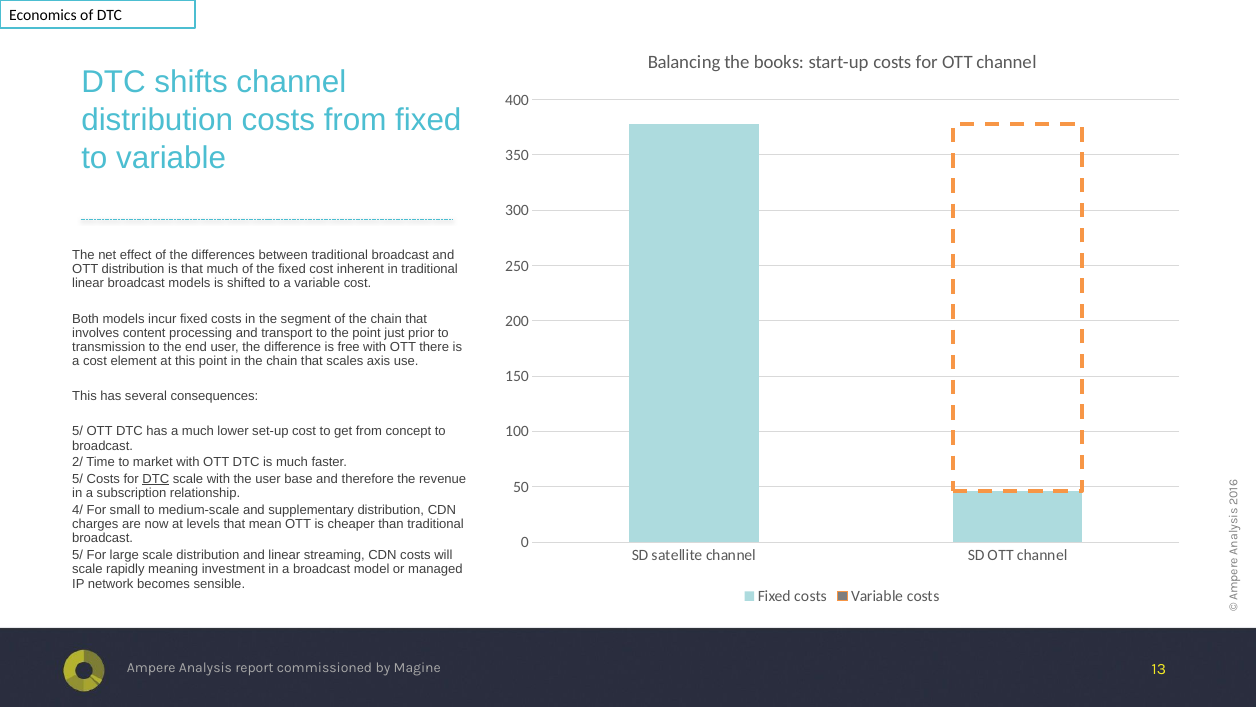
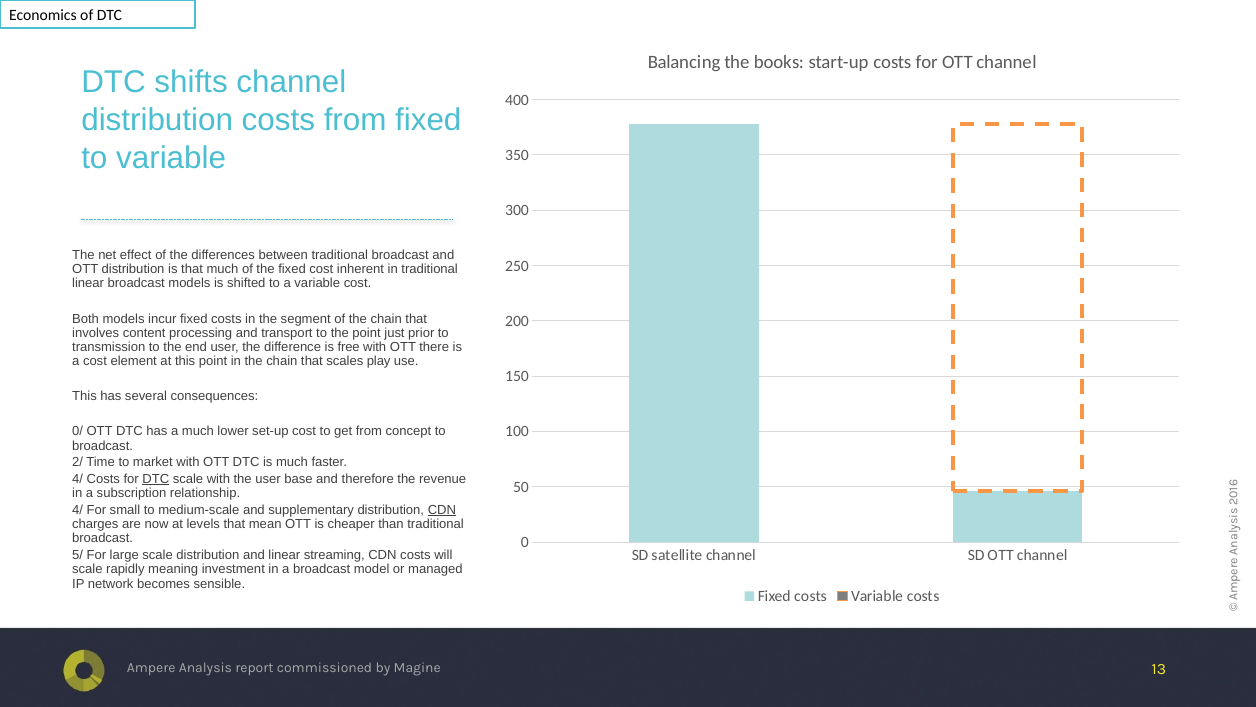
axis: axis -> play
5/ at (78, 431): 5/ -> 0/
5/ at (78, 479): 5/ -> 4/
CDN at (442, 510) underline: none -> present
